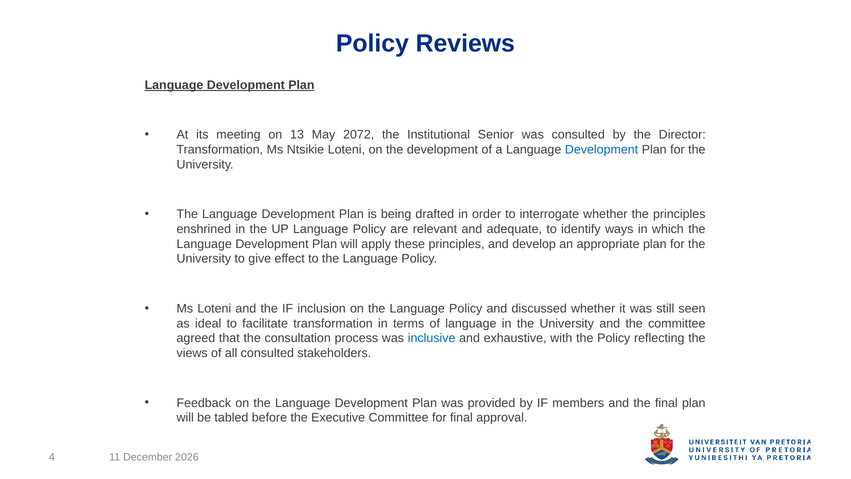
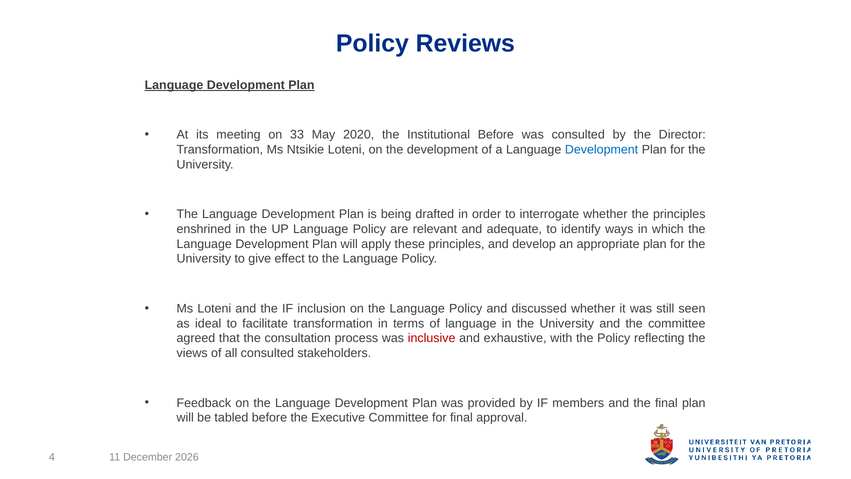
13: 13 -> 33
2072: 2072 -> 2020
Institutional Senior: Senior -> Before
inclusive colour: blue -> red
